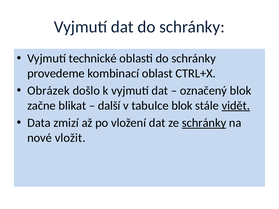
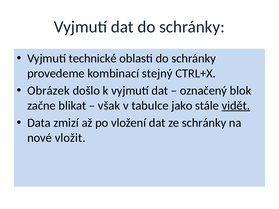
oblast: oblast -> stejný
další: další -> však
tabulce blok: blok -> jako
schránky at (204, 123) underline: present -> none
